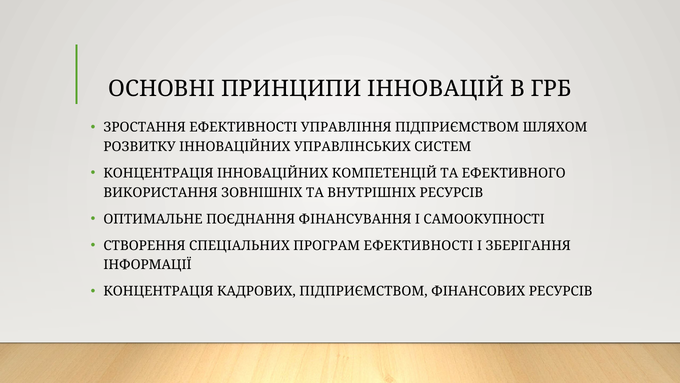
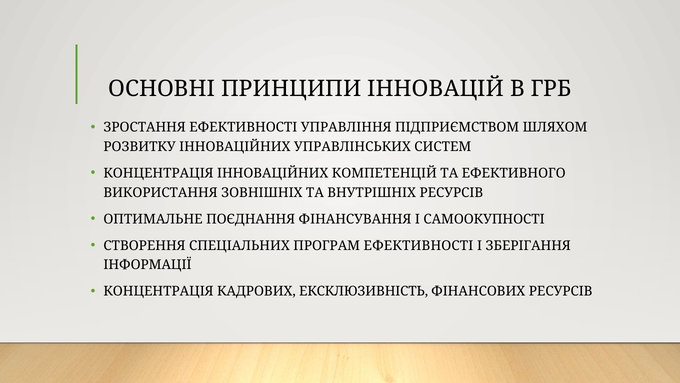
КАДРОВИХ ПІДПРИЄМСТВОМ: ПІДПРИЄМСТВОМ -> ЕКСКЛЮЗИВНІСТЬ
